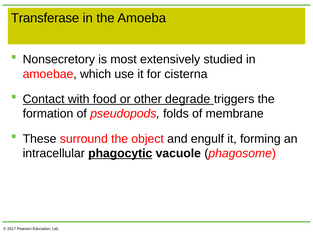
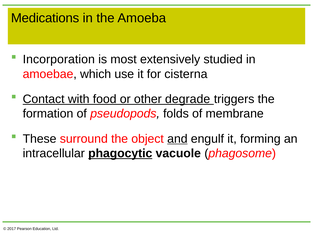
Transferase: Transferase -> Medications
Nonsecretory: Nonsecretory -> Incorporation
and underline: none -> present
